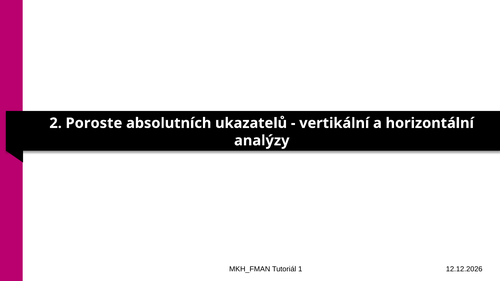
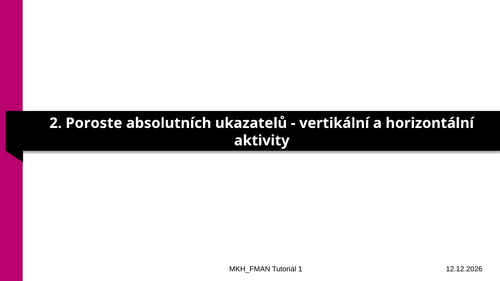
analýzy: analýzy -> aktivity
